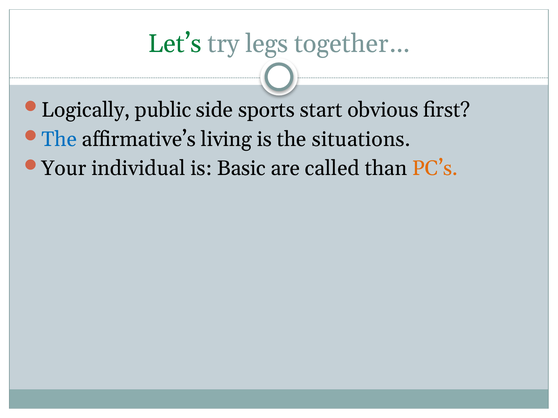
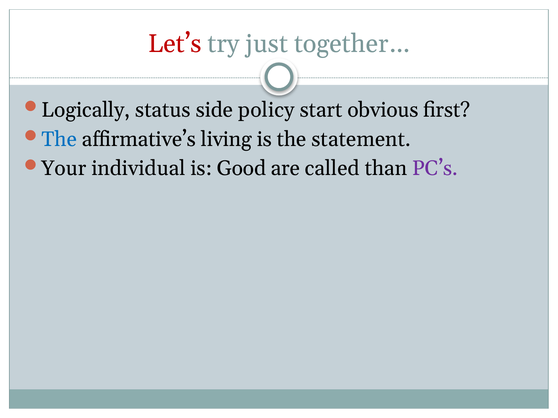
Let’s colour: green -> red
legs: legs -> just
public: public -> status
sports: sports -> policy
situations: situations -> statement
Basic: Basic -> Good
PC’s colour: orange -> purple
